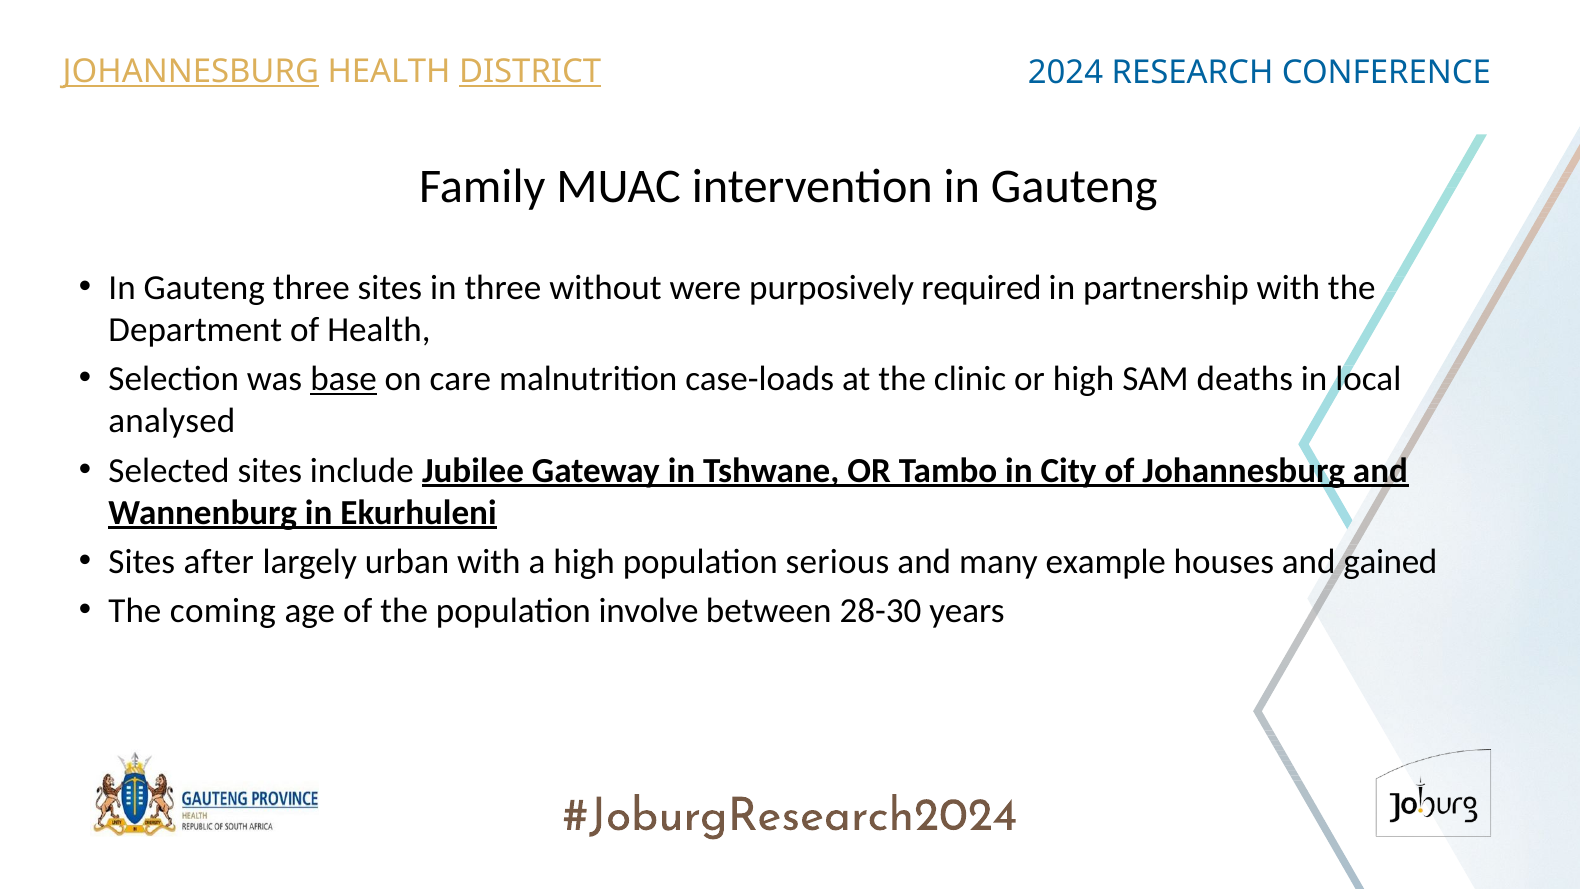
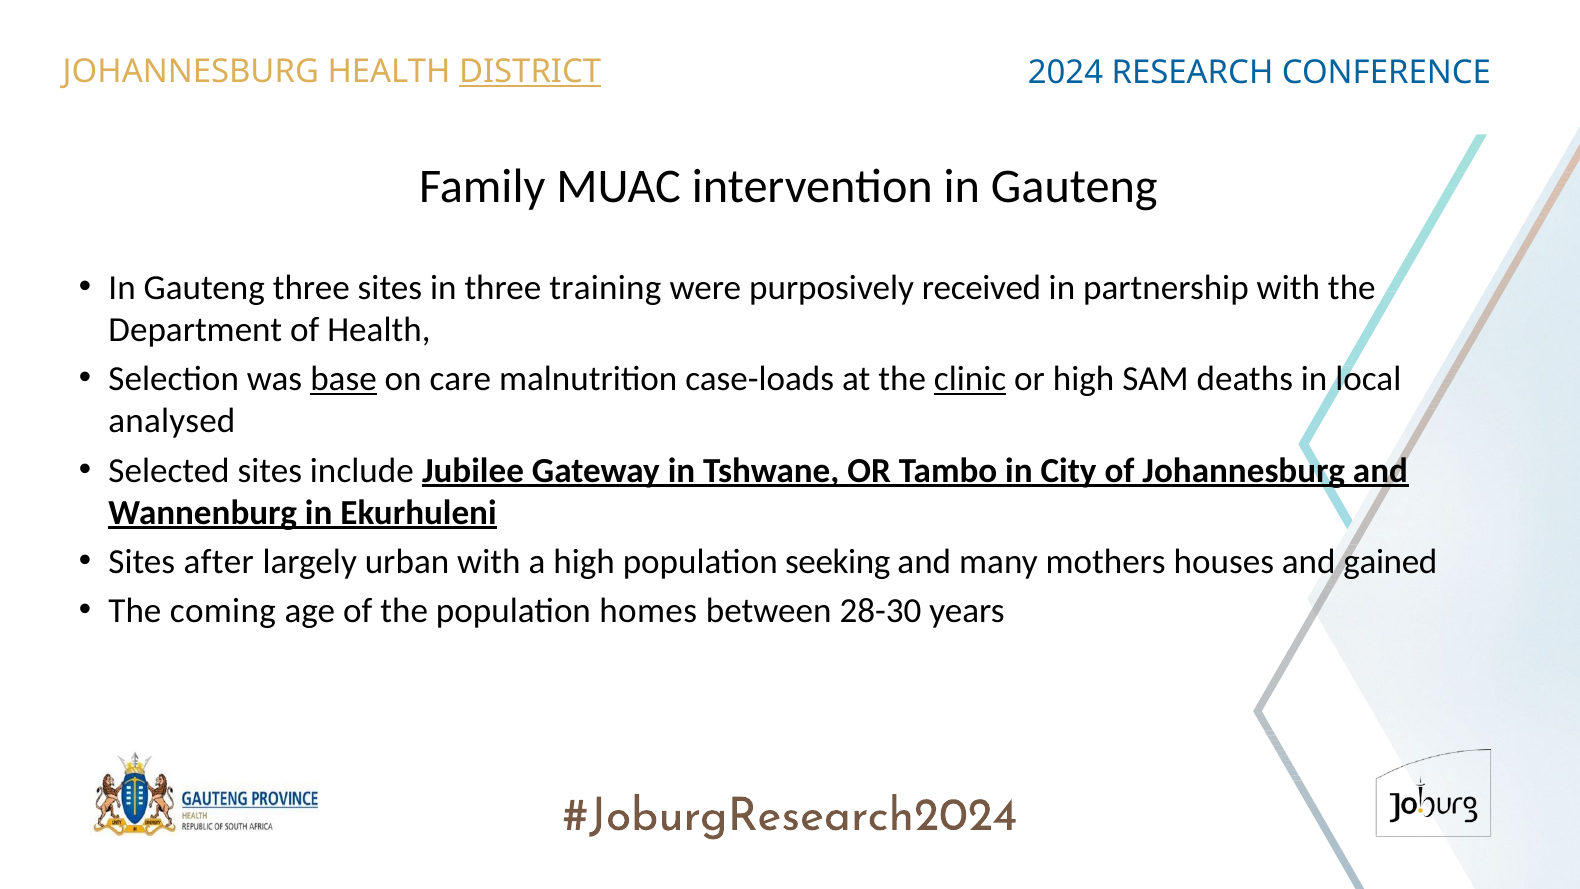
JOHANNESBURG at (191, 71) underline: present -> none
without: without -> training
required: required -> received
clinic underline: none -> present
serious: serious -> seeking
example: example -> mothers
involve: involve -> homes
